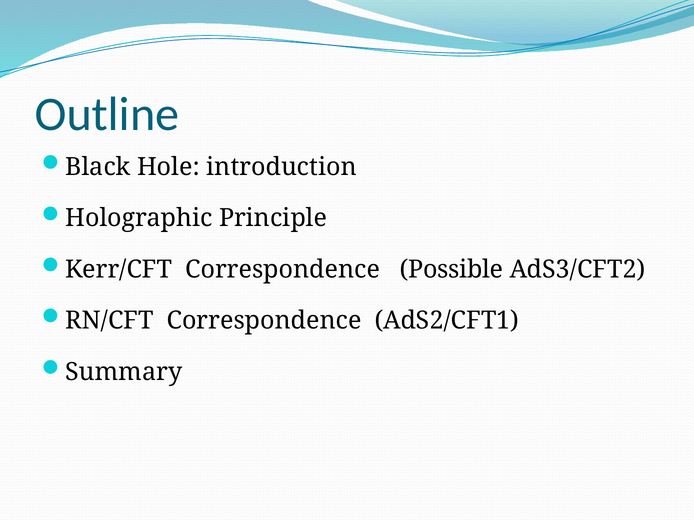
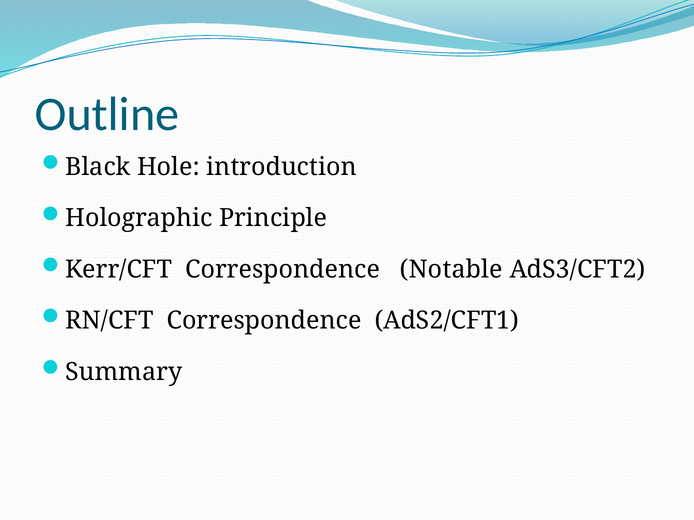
Possible: Possible -> Notable
